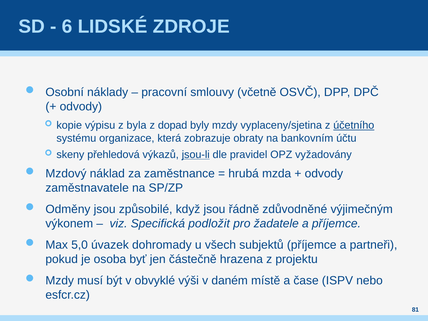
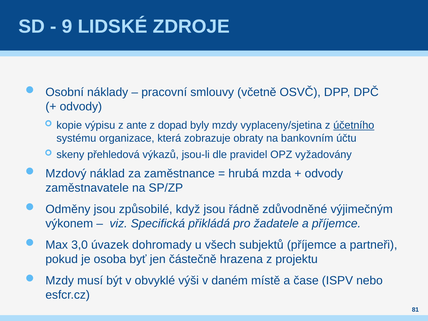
6: 6 -> 9
byla: byla -> ante
jsou-li underline: present -> none
podložit: podložit -> přikládá
5,0: 5,0 -> 3,0
